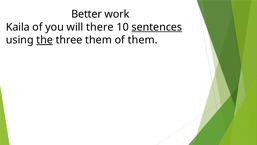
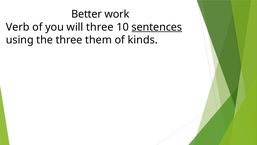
Kaila: Kaila -> Verb
will there: there -> three
the underline: present -> none
of them: them -> kinds
